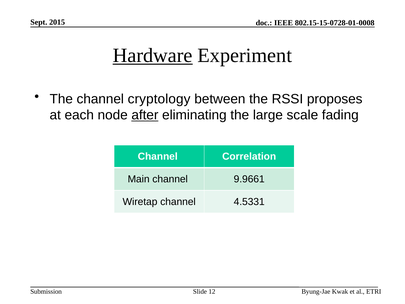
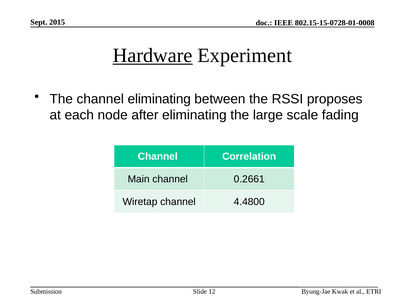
channel cryptology: cryptology -> eliminating
after underline: present -> none
9.9661: 9.9661 -> 0.2661
4.5331: 4.5331 -> 4.4800
